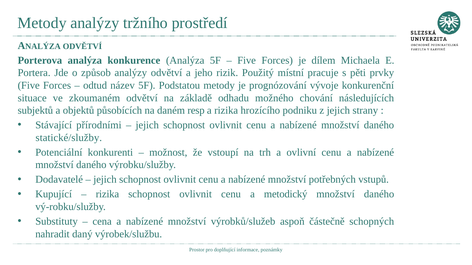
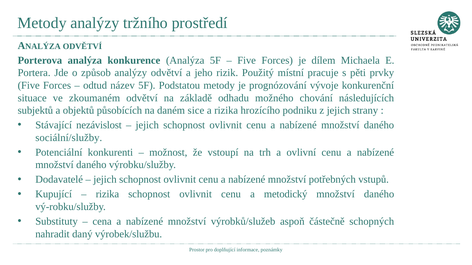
resp: resp -> sice
přírodními: přírodními -> nezávislost
statické/služby: statické/služby -> sociální/služby
